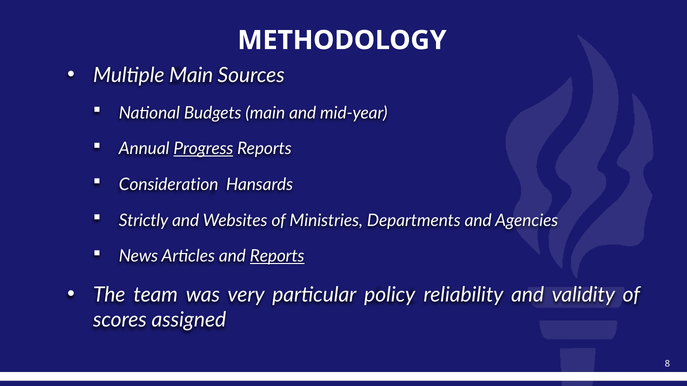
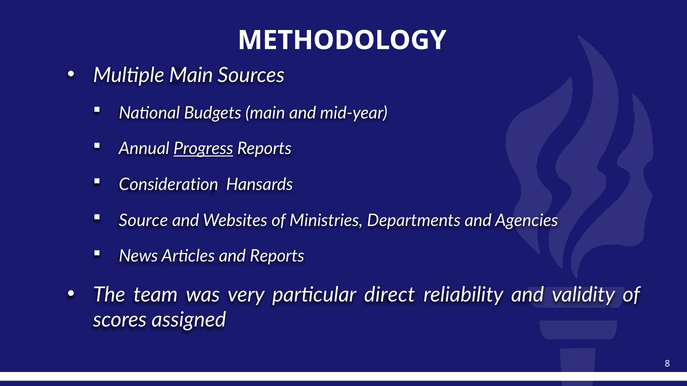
Strictly: Strictly -> Source
Reports at (277, 257) underline: present -> none
policy: policy -> direct
